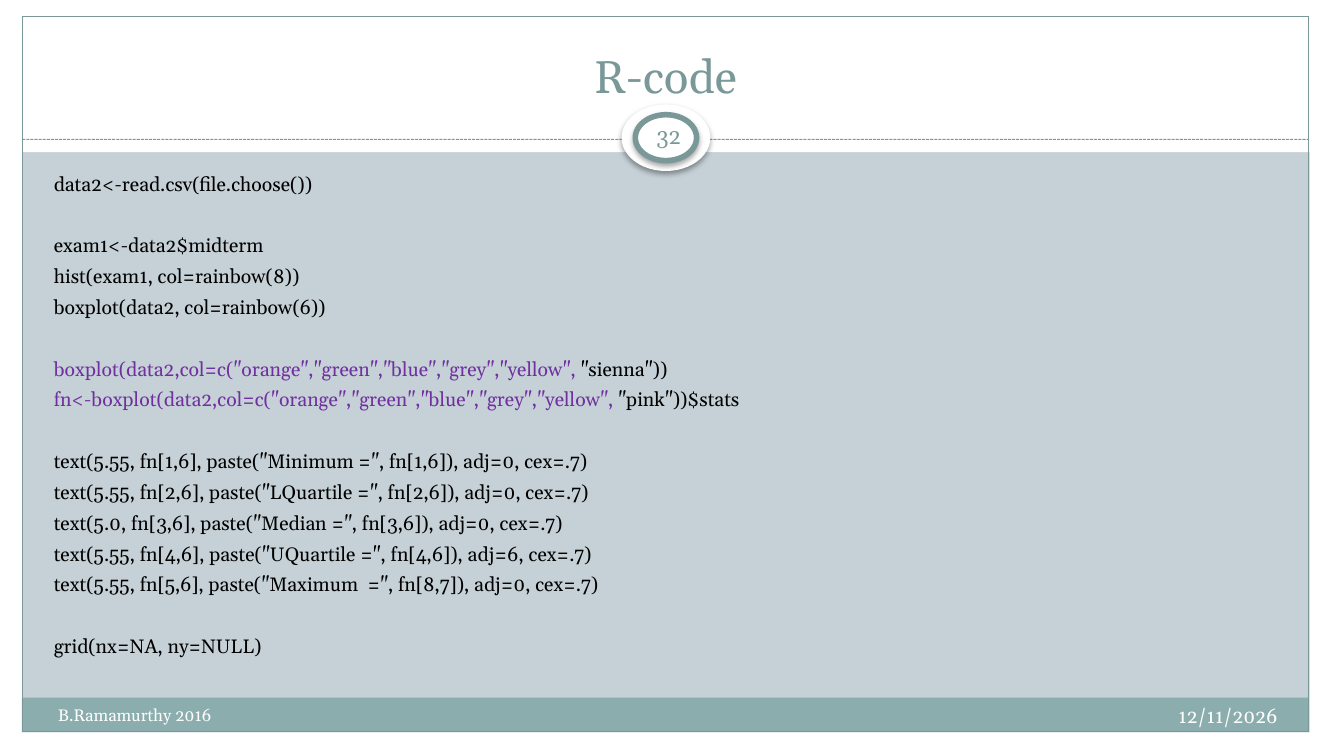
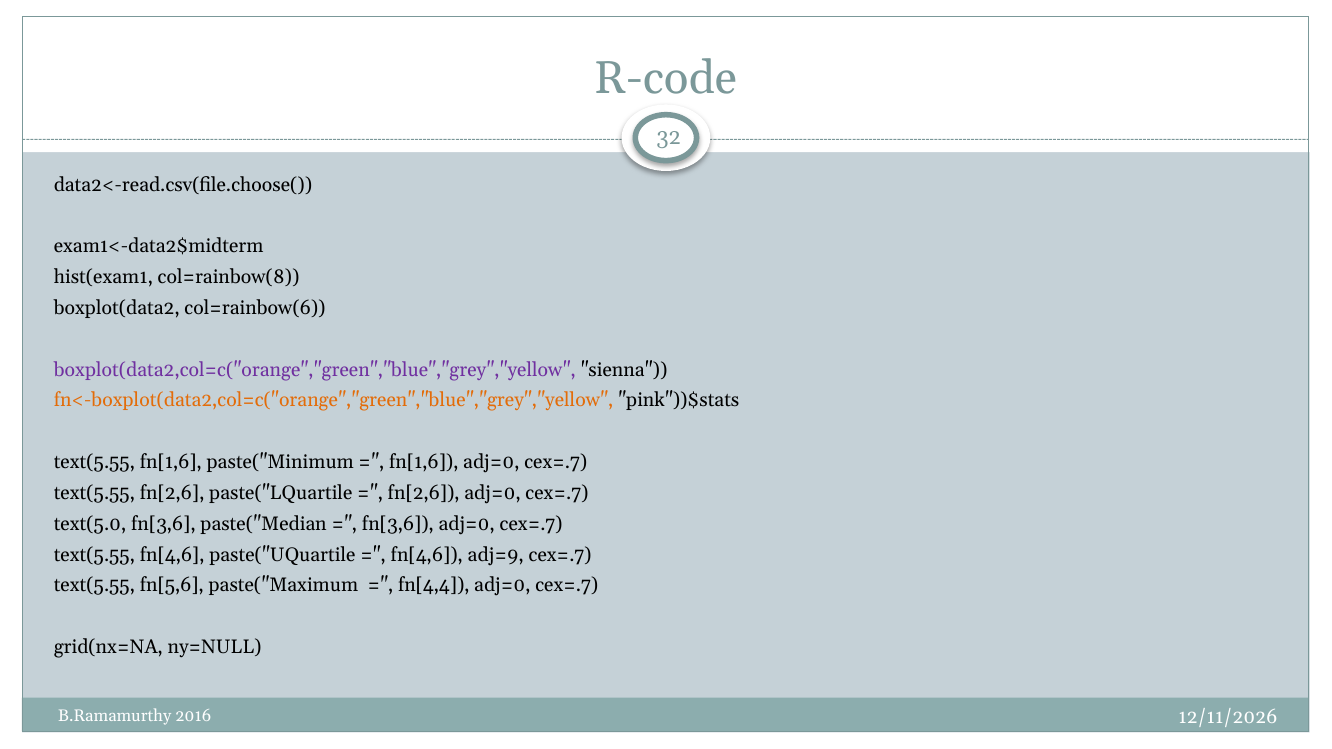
fn<-boxplot(data2,col=c("orange","green","blue","grey","yellow colour: purple -> orange
adj=6: adj=6 -> adj=9
fn[8,7: fn[8,7 -> fn[4,4
